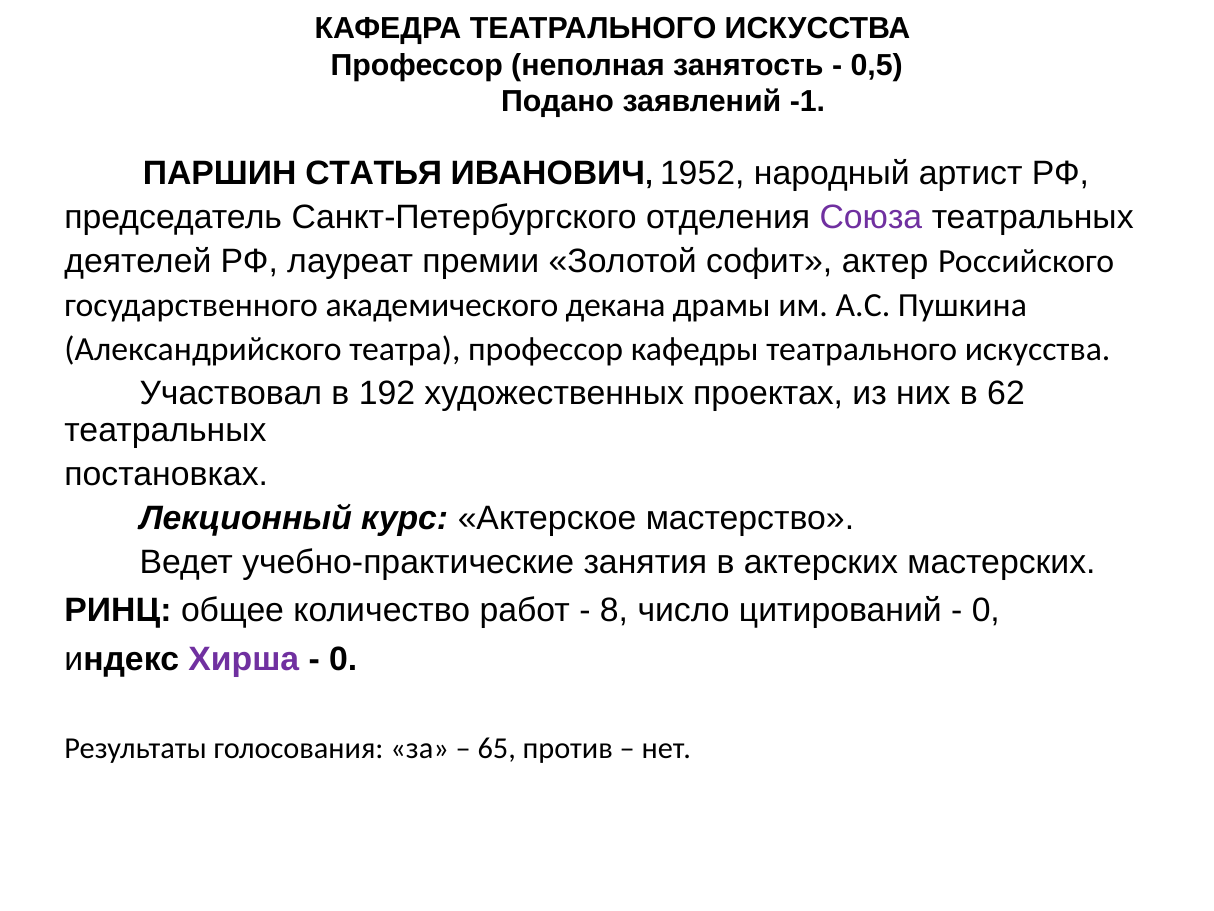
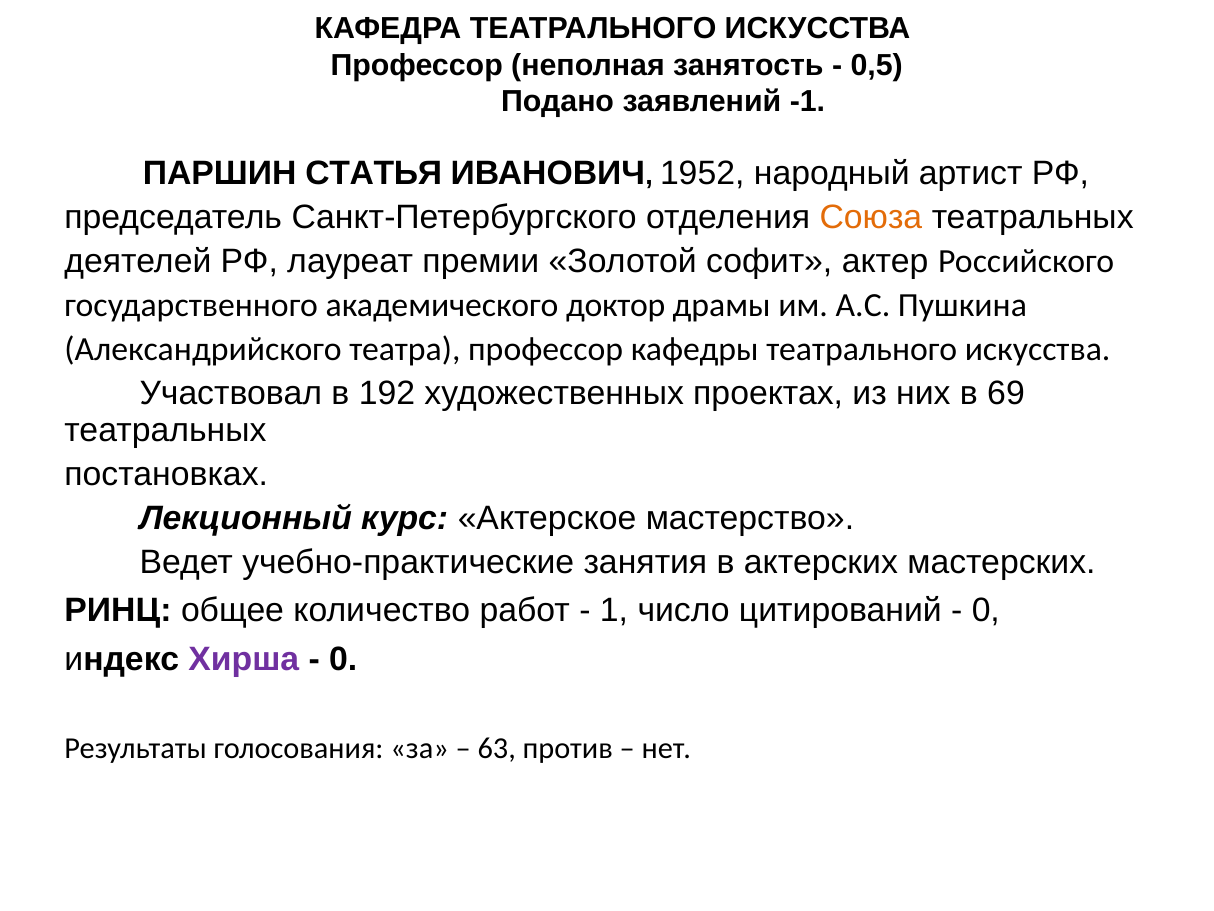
Союза colour: purple -> orange
декана: декана -> доктор
62: 62 -> 69
8: 8 -> 1
65: 65 -> 63
